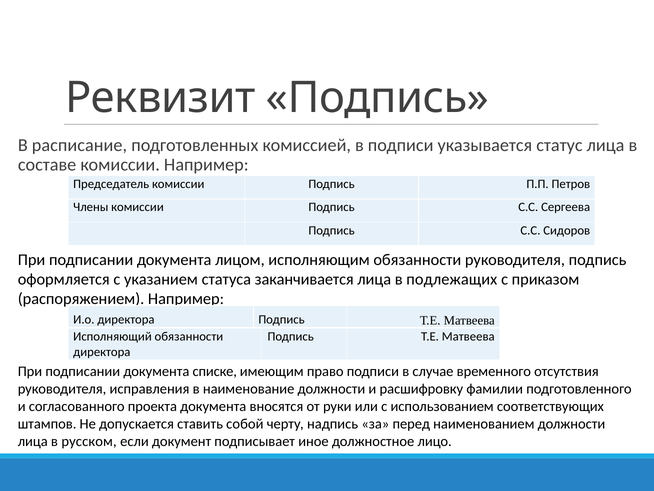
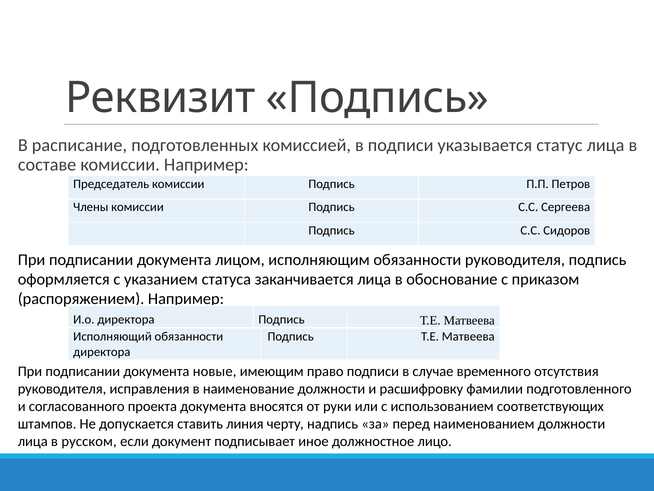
подлежащих: подлежащих -> обоснование
списке: списке -> новые
собой: собой -> линия
